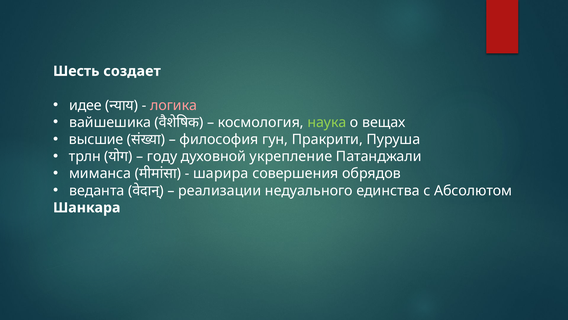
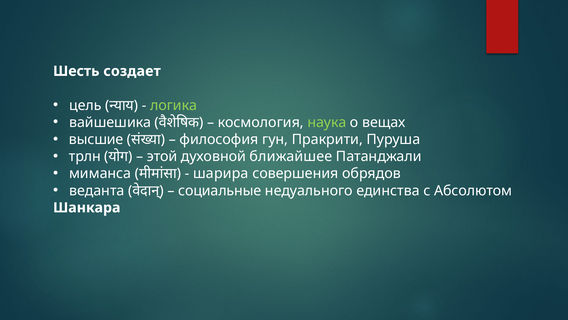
идее: идее -> цель
логика colour: pink -> light green
году: году -> этой
укрепление: укрепление -> ближайшее
реализации: реализации -> социальные
